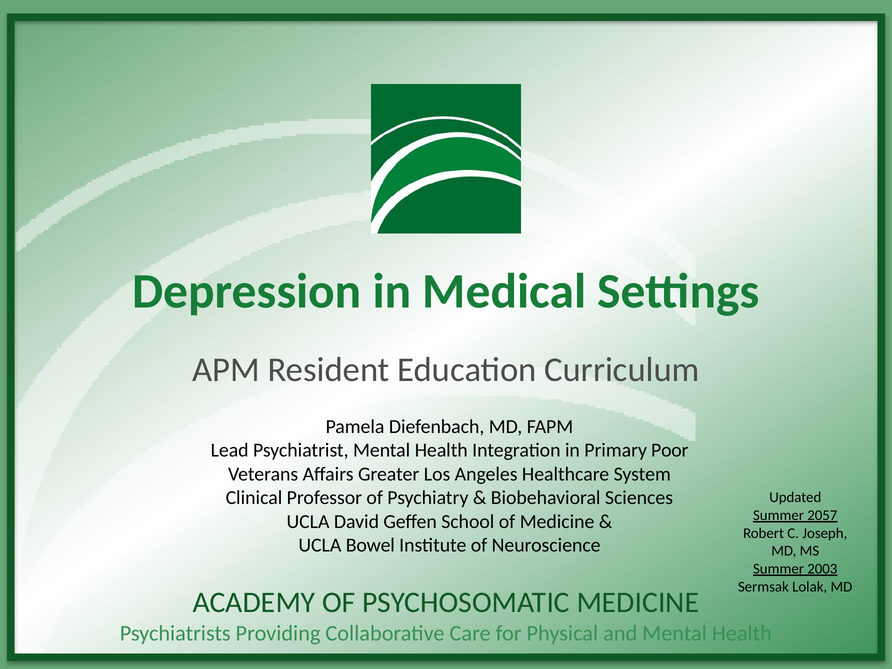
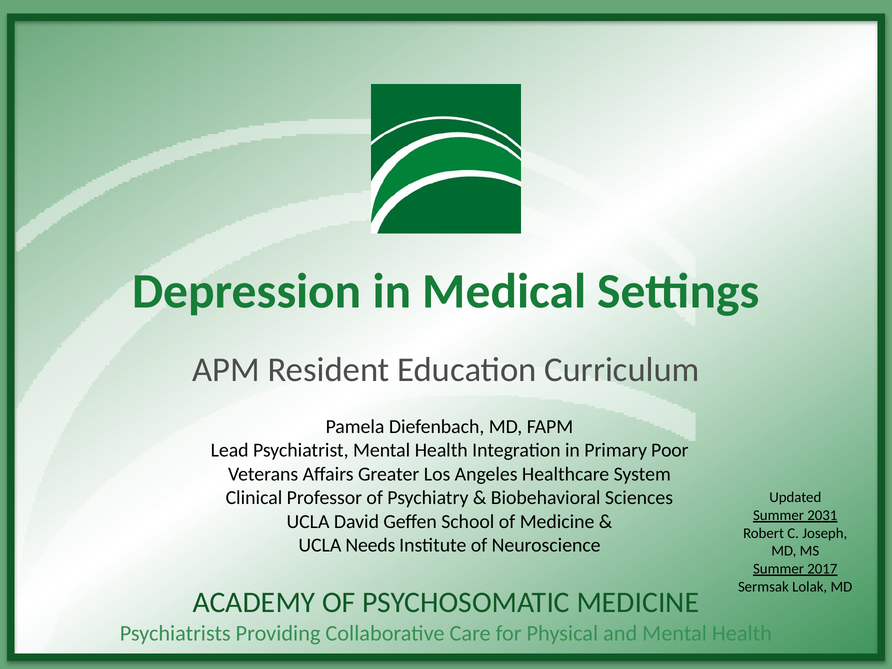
2057: 2057 -> 2031
Bowel: Bowel -> Needs
2003: 2003 -> 2017
